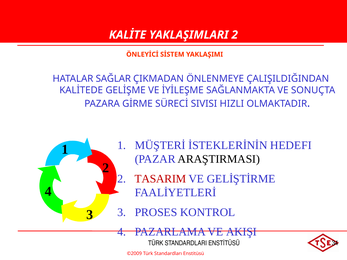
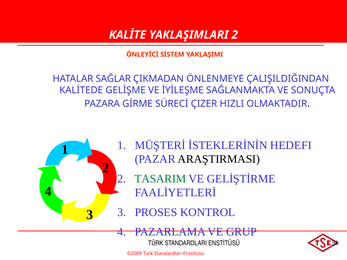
SIVISI: SIVISI -> ÇIZER
TASARIM colour: red -> green
AKIŞI: AKIŞI -> GRUP
